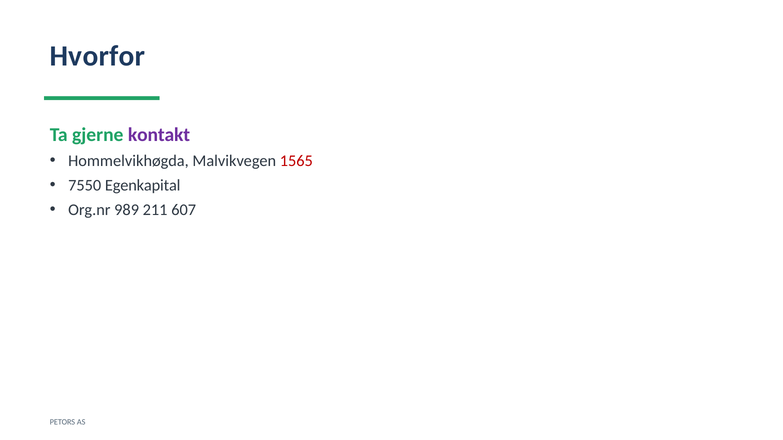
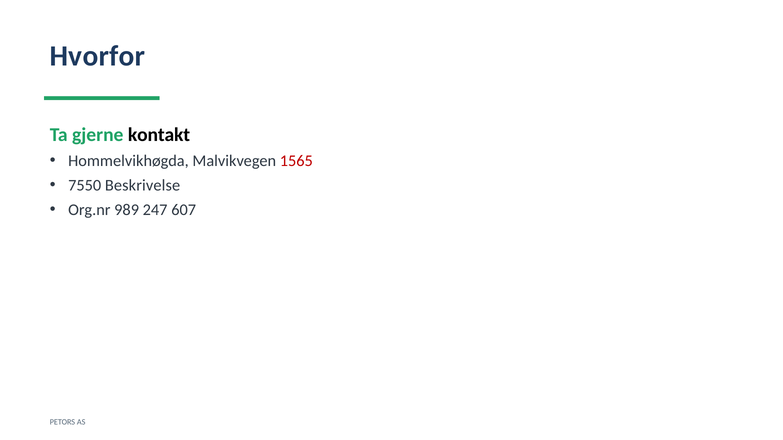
kontakt colour: purple -> black
Egenkapital: Egenkapital -> Beskrivelse
211: 211 -> 247
